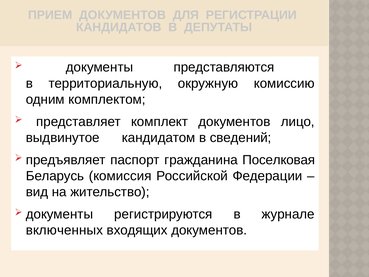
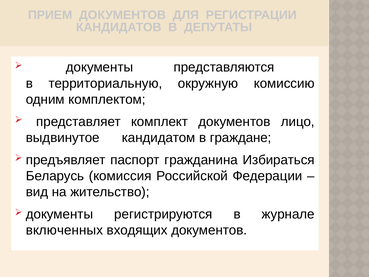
сведений: сведений -> граждане
Поселковая: Поселковая -> Избираться
